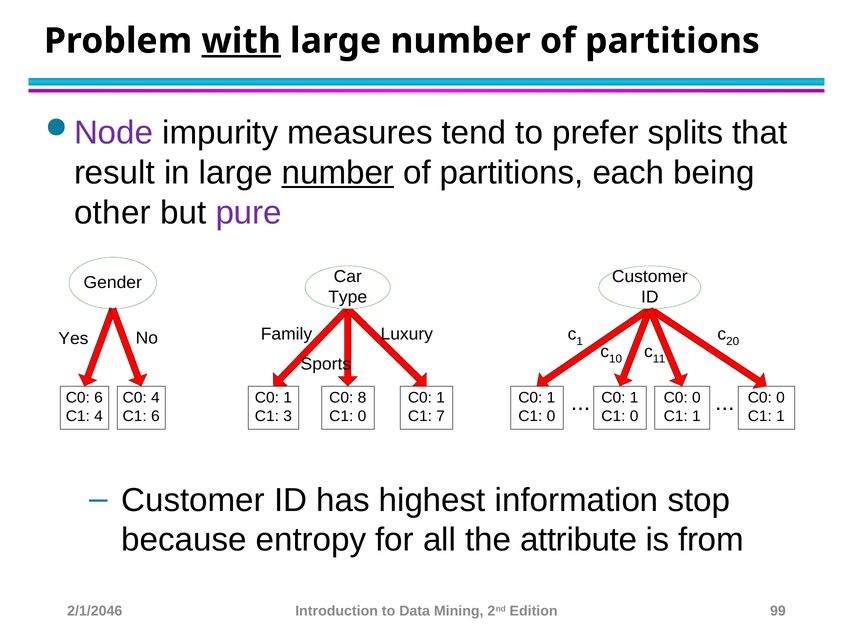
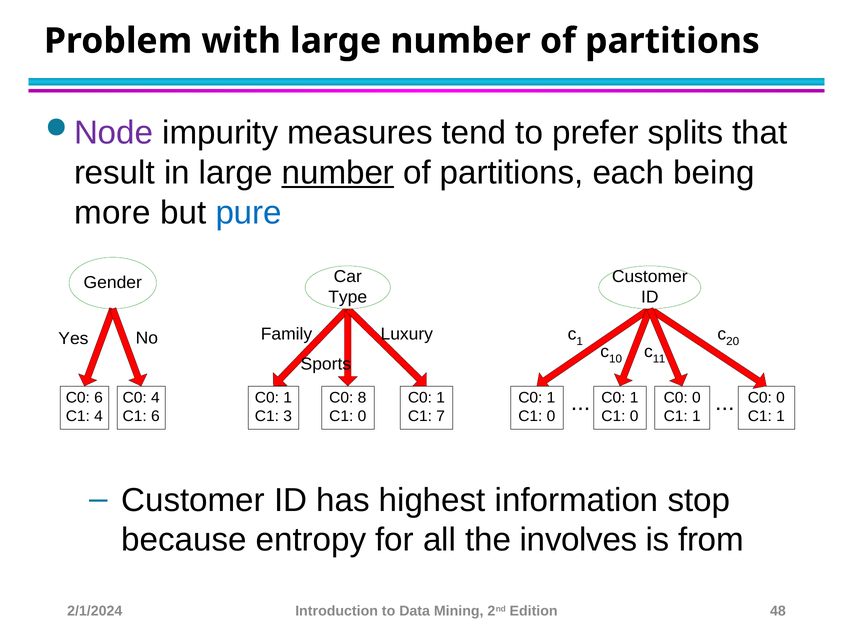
with underline: present -> none
other: other -> more
pure colour: purple -> blue
attribute: attribute -> involves
2/1/2046: 2/1/2046 -> 2/1/2024
99: 99 -> 48
